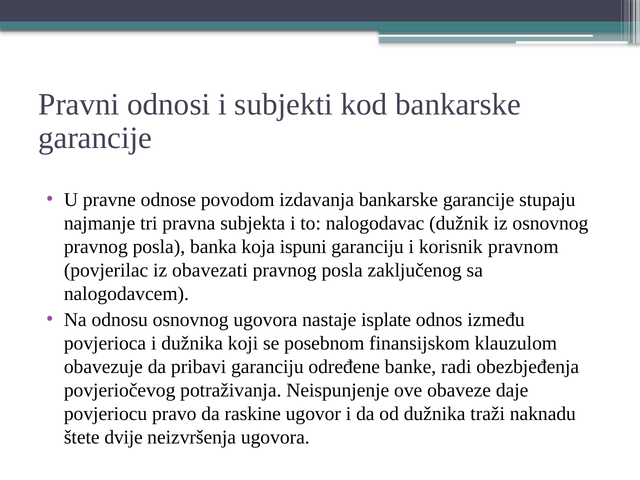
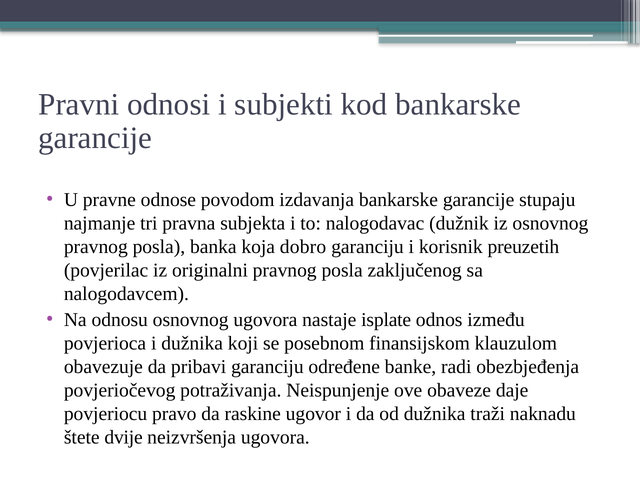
ispuni: ispuni -> dobro
pravnom: pravnom -> preuzetih
obavezati: obavezati -> originalni
